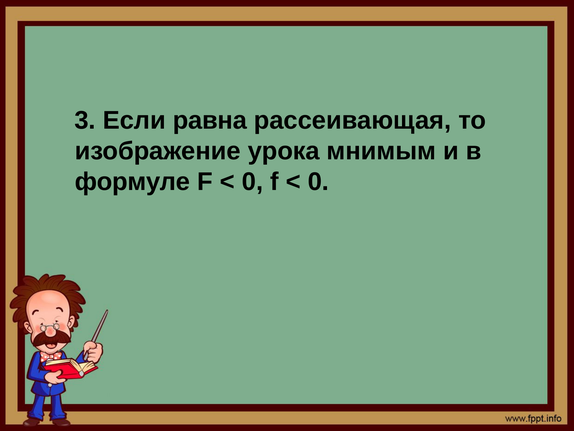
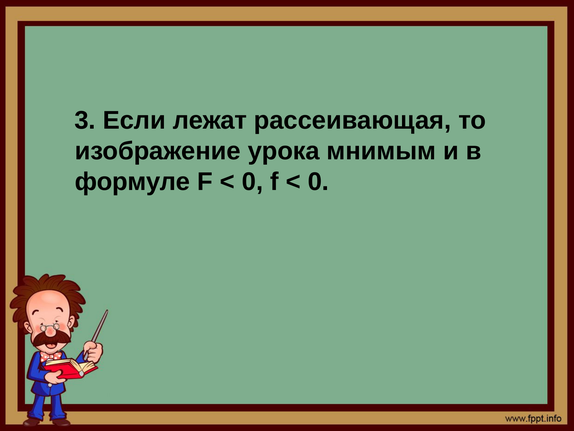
равна: равна -> лежат
